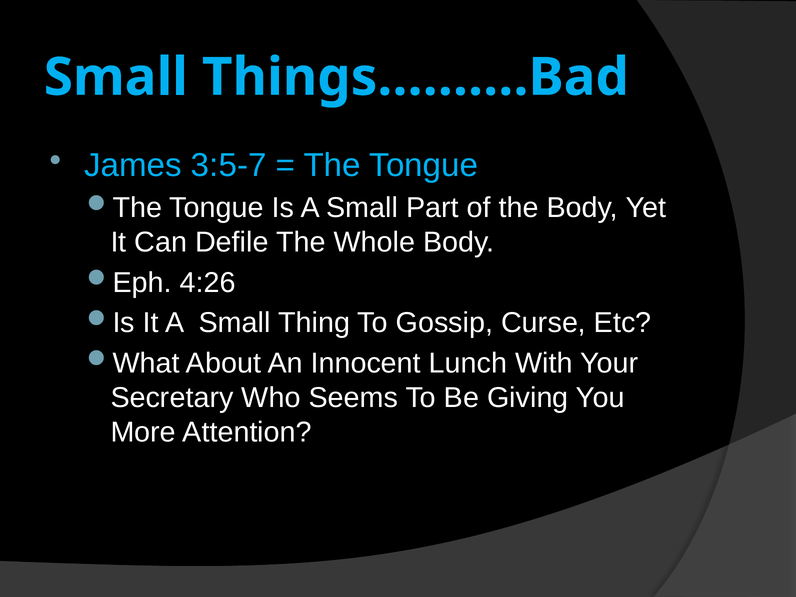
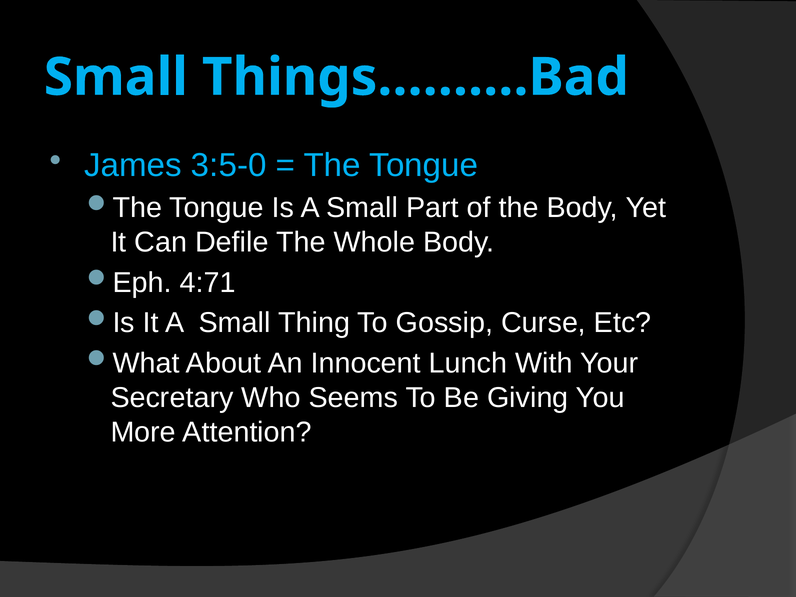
3:5-7: 3:5-7 -> 3:5-0
4:26: 4:26 -> 4:71
